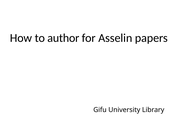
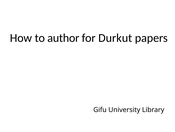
Asselin: Asselin -> Durkut
